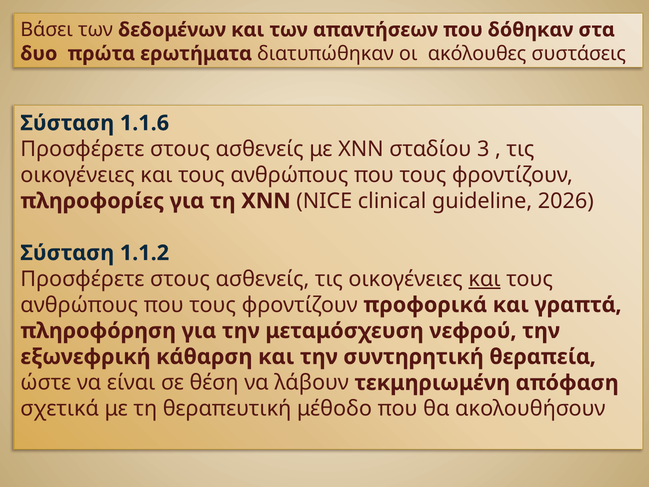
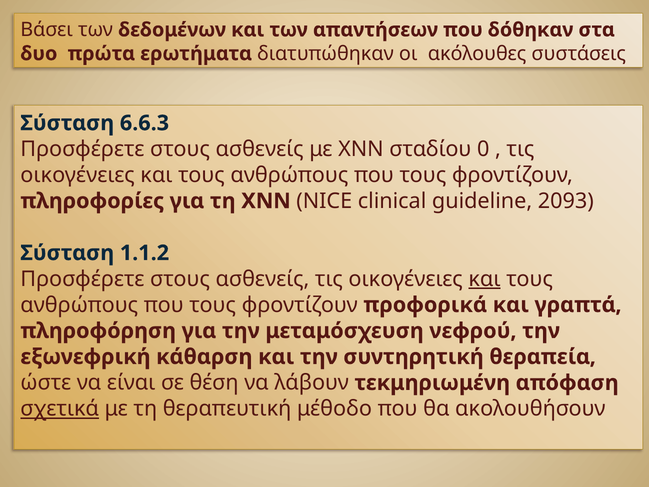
1.1.6: 1.1.6 -> 6.6.3
3: 3 -> 0
2026: 2026 -> 2093
σχετικά underline: none -> present
